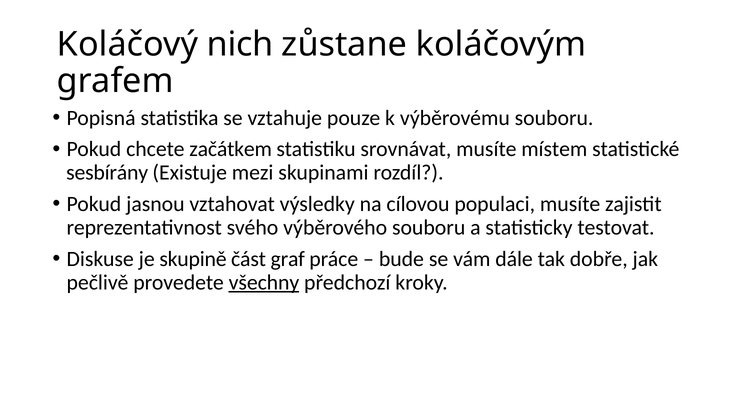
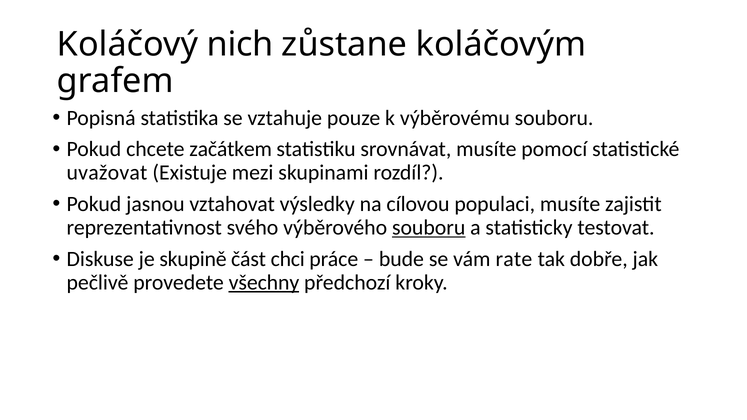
místem: místem -> pomocí
sesbírány: sesbírány -> uvažovat
souboru at (429, 228) underline: none -> present
graf: graf -> chci
dále: dále -> rate
